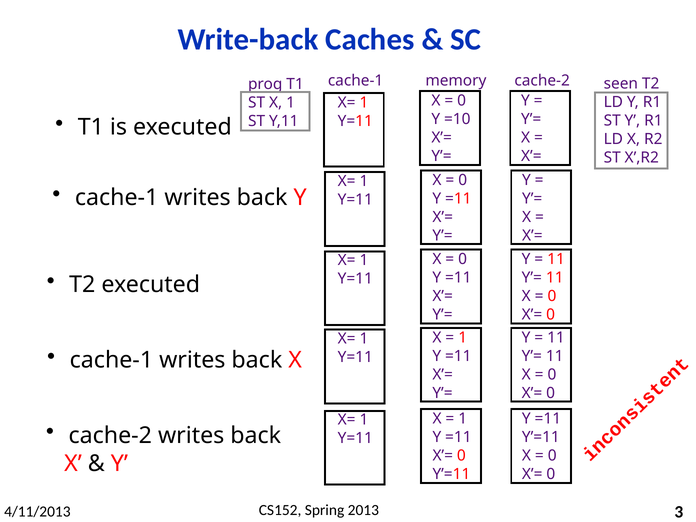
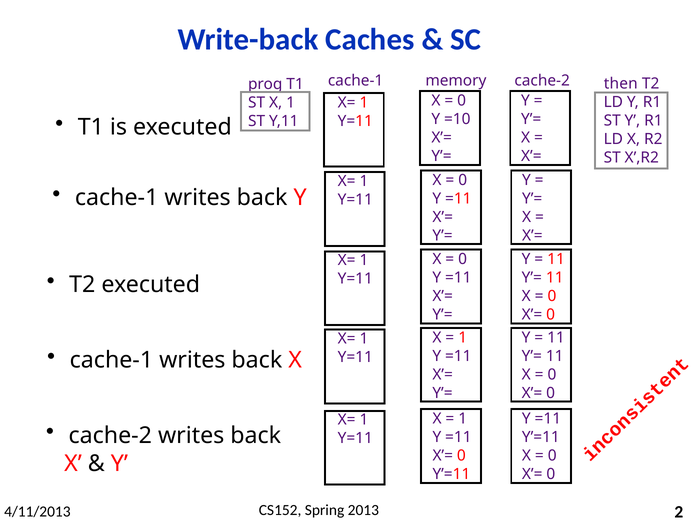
seen: seen -> then
3: 3 -> 2
